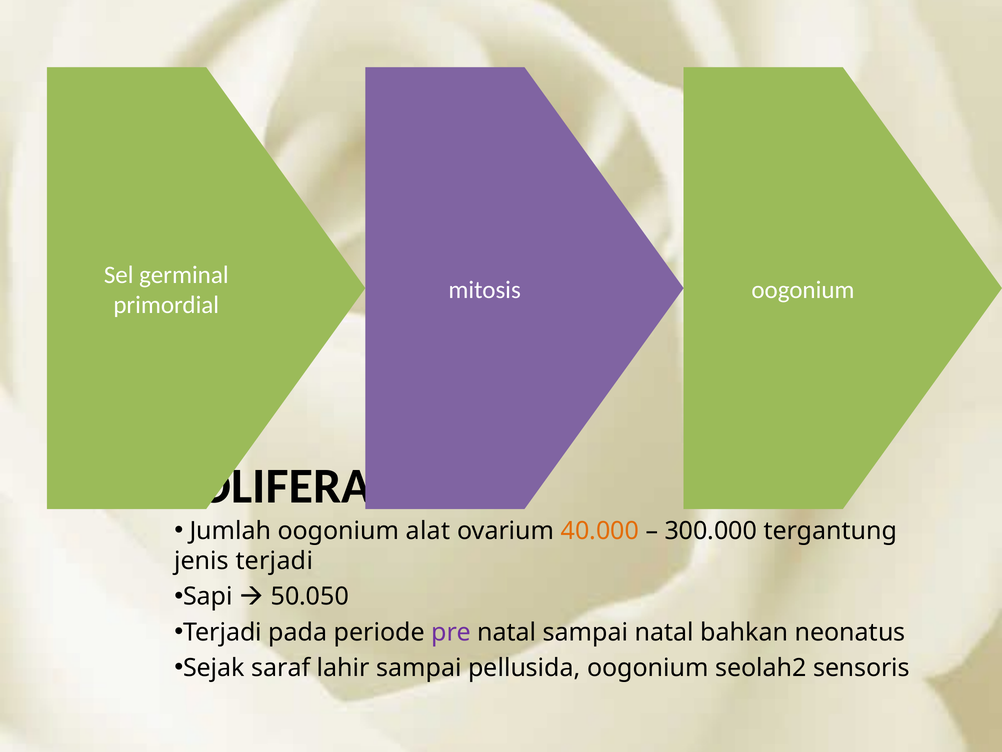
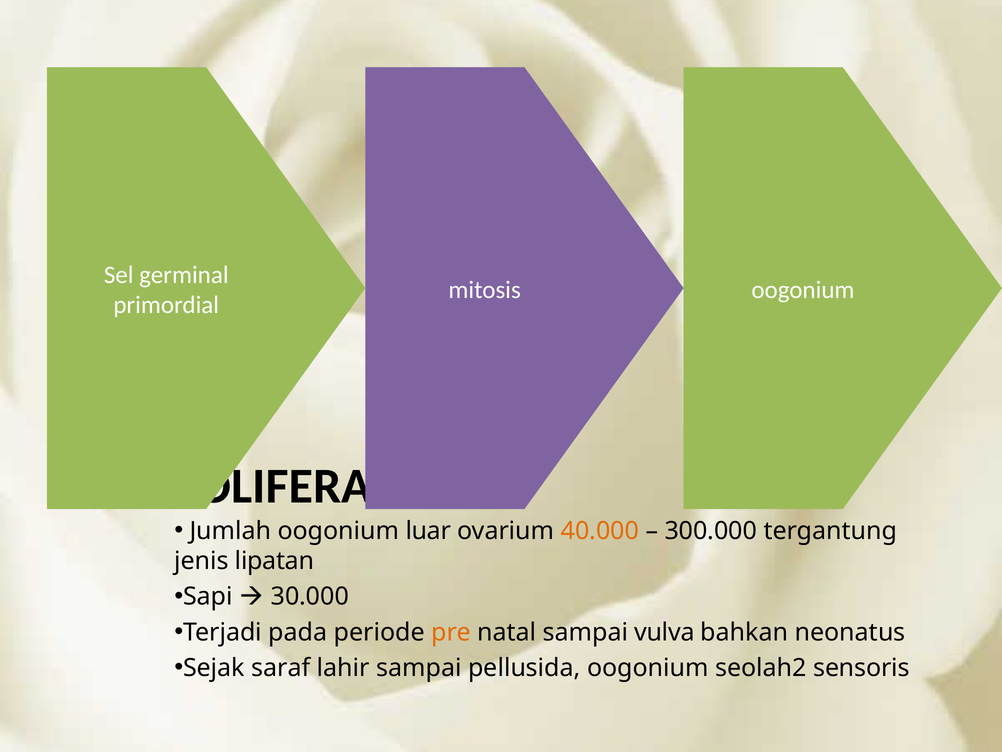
alat: alat -> luar
jenis terjadi: terjadi -> lipatan
50.050: 50.050 -> 30.000
pre colour: purple -> orange
sampai natal: natal -> vulva
